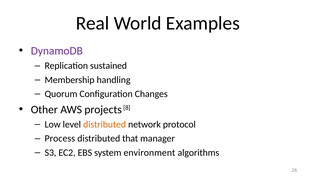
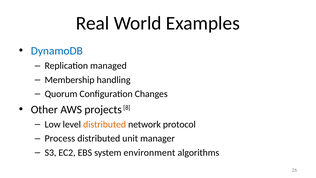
DynamoDB colour: purple -> blue
sustained: sustained -> managed
that: that -> unit
